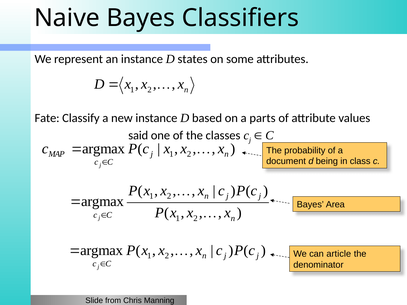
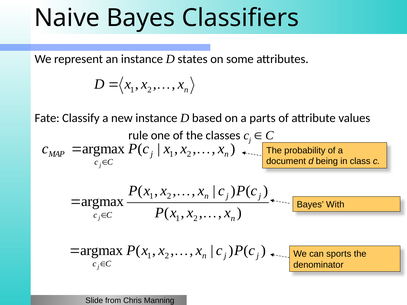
said: said -> rule
Area: Area -> With
article: article -> sports
